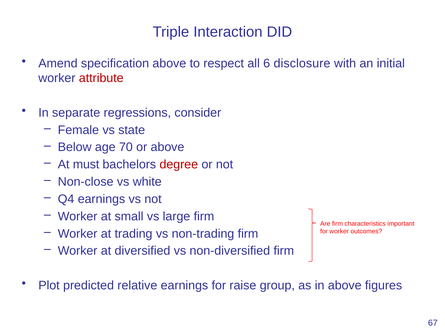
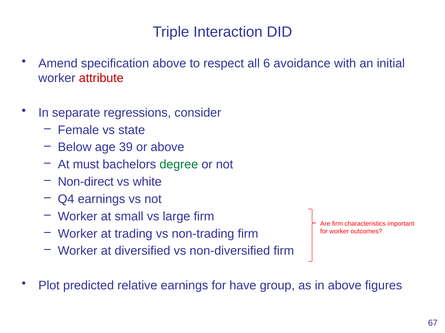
disclosure: disclosure -> avoidance
70: 70 -> 39
degree colour: red -> green
Non-close: Non-close -> Non-direct
raise: raise -> have
